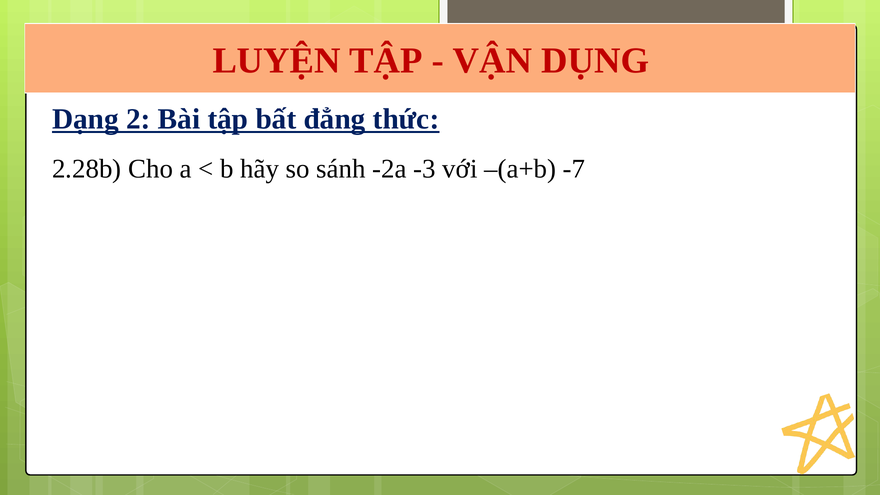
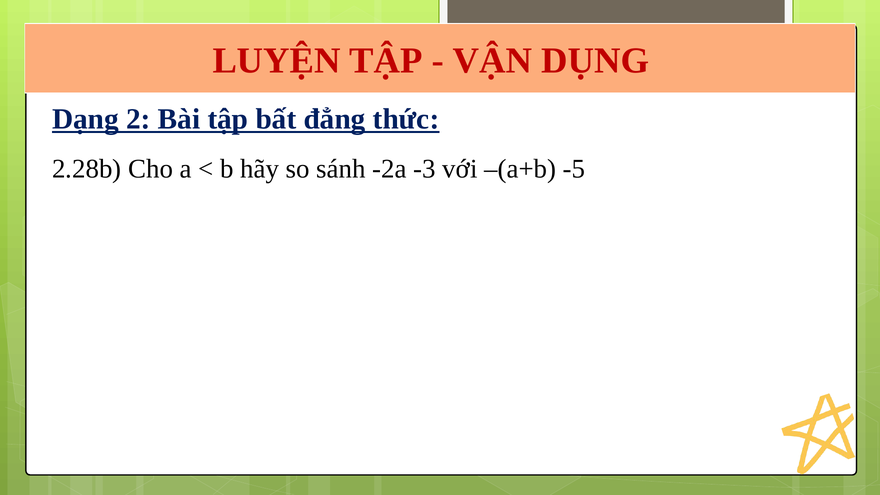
-7: -7 -> -5
